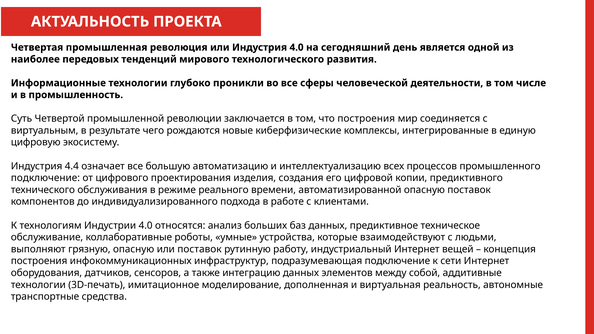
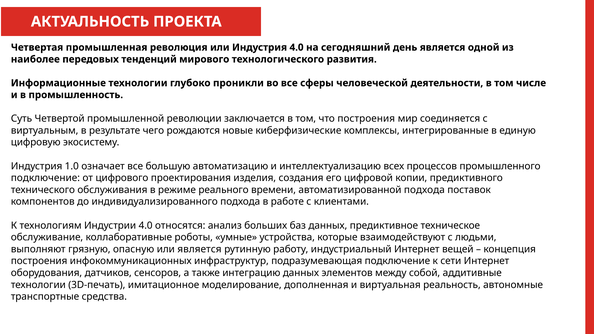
4.4: 4.4 -> 1.0
автоматизированной опасную: опасную -> подхода
или поставок: поставок -> является
